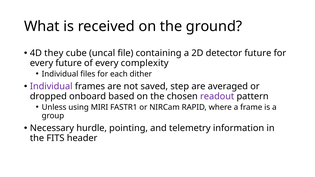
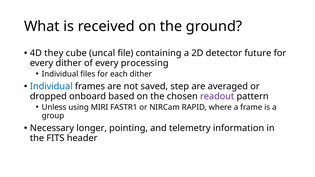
every future: future -> dither
complexity: complexity -> processing
Individual at (51, 87) colour: purple -> blue
hurdle: hurdle -> longer
